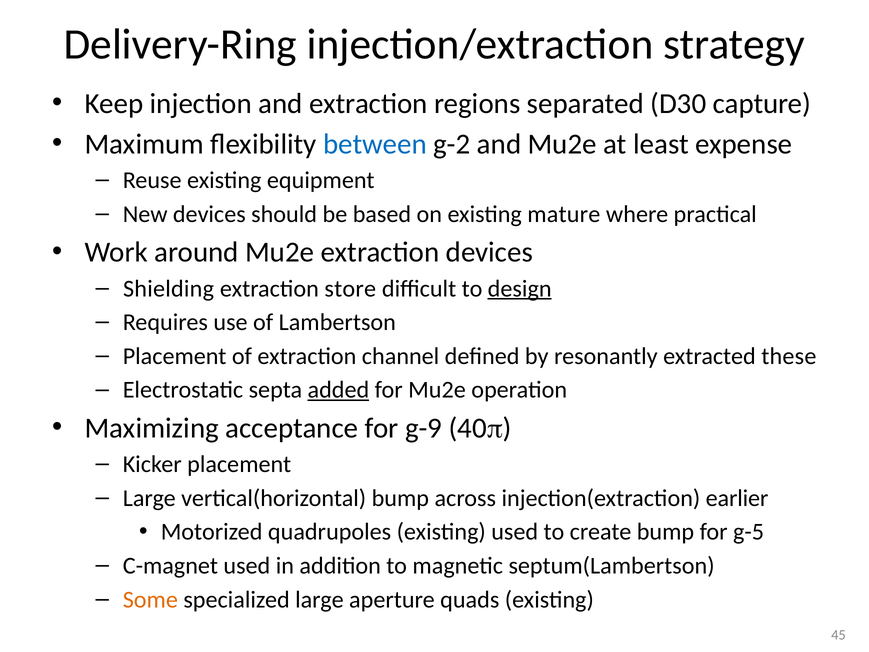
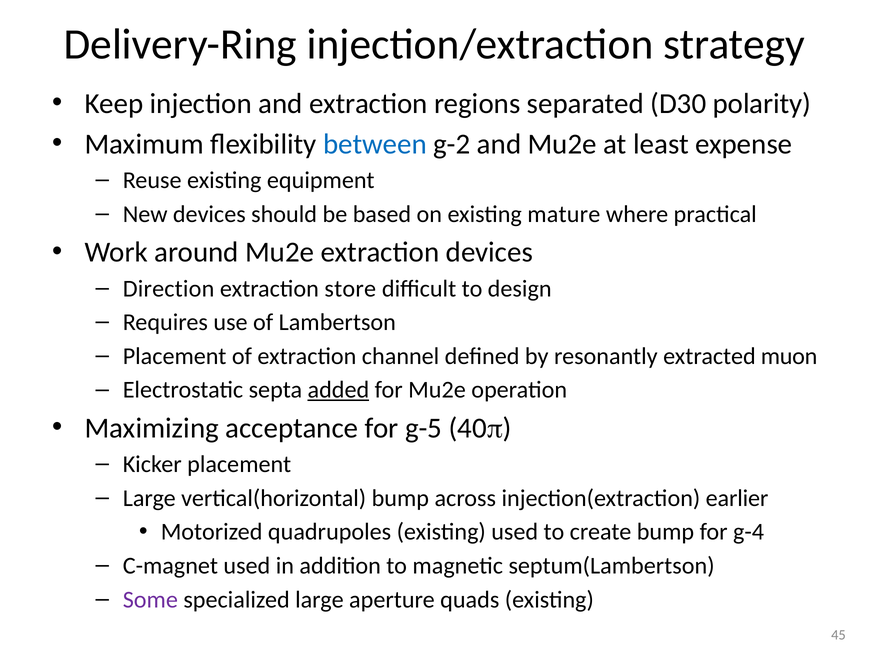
capture: capture -> polarity
Shielding: Shielding -> Direction
design underline: present -> none
these: these -> muon
g-9: g-9 -> g-5
g-5: g-5 -> g-4
Some colour: orange -> purple
